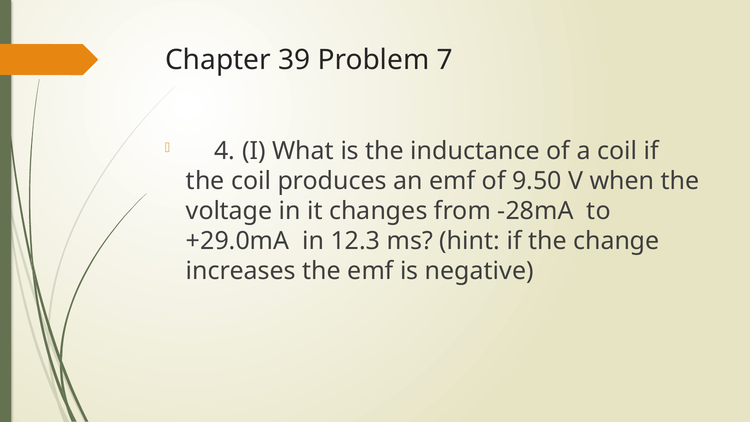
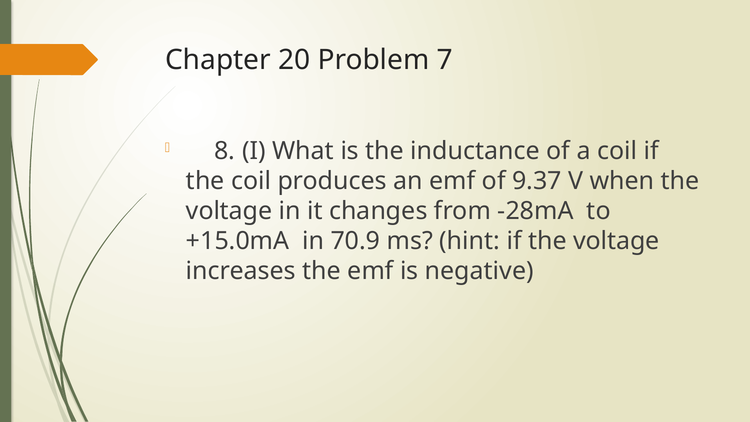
39: 39 -> 20
4: 4 -> 8
9.50: 9.50 -> 9.37
+29.0mA: +29.0mA -> +15.0mA
12.3: 12.3 -> 70.9
if the change: change -> voltage
